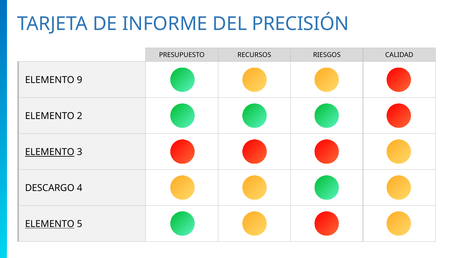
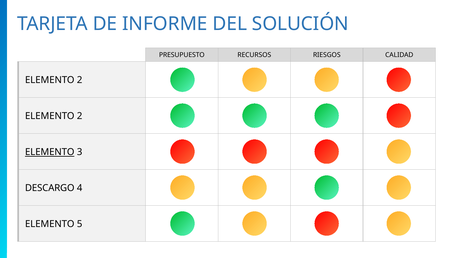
PRECISIÓN: PRECISIÓN -> SOLUCIÓN
9 at (80, 80): 9 -> 2
ELEMENTO at (50, 224) underline: present -> none
